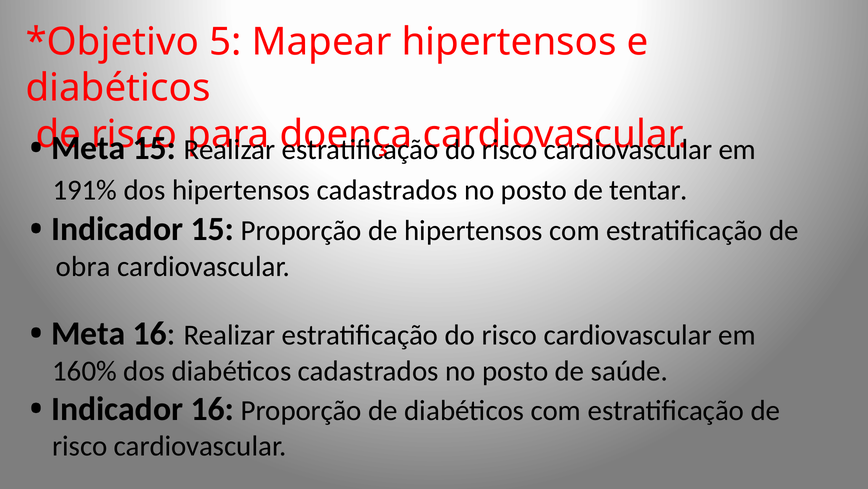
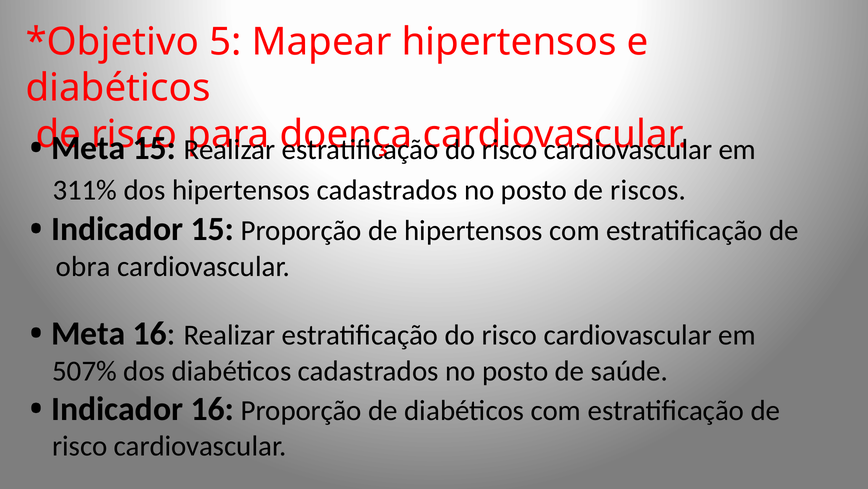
191%: 191% -> 311%
tentar: tentar -> riscos
160%: 160% -> 507%
